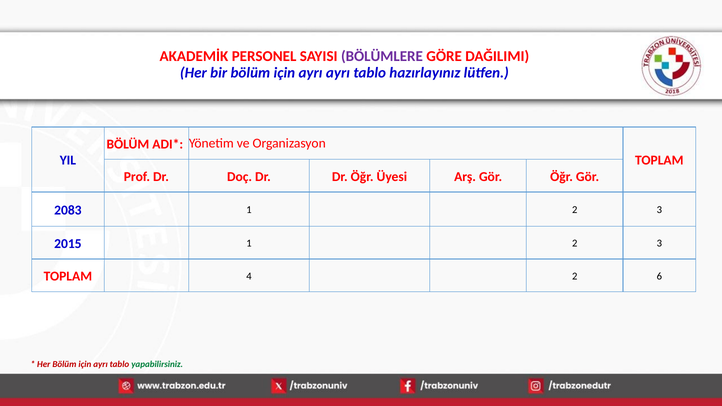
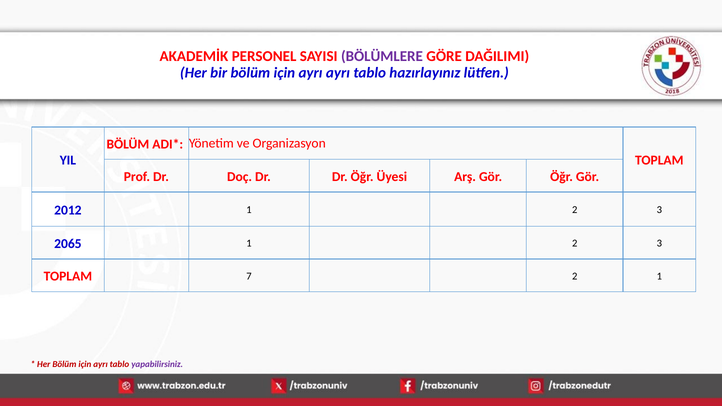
2083: 2083 -> 2012
2015: 2015 -> 2065
4: 4 -> 7
2 6: 6 -> 1
yapabilirsiniz colour: green -> purple
